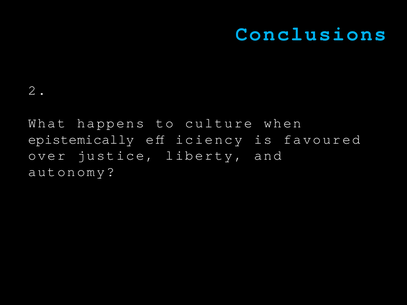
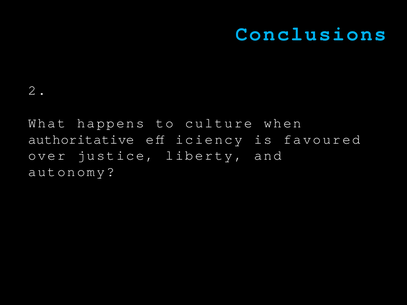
epistemically: epistemically -> authoritative
